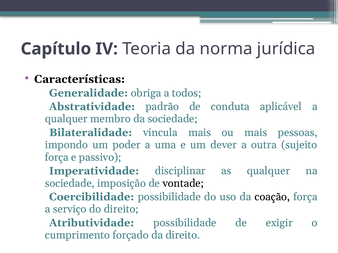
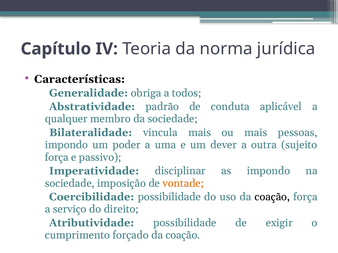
as qualquer: qualquer -> impondo
vontade colour: black -> orange
forçado da direito: direito -> coação
